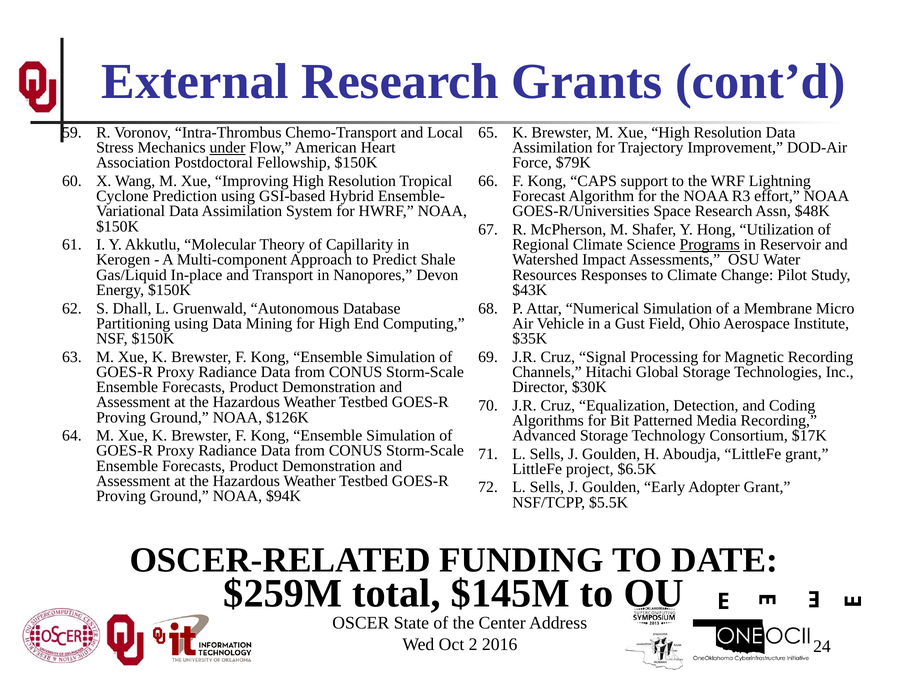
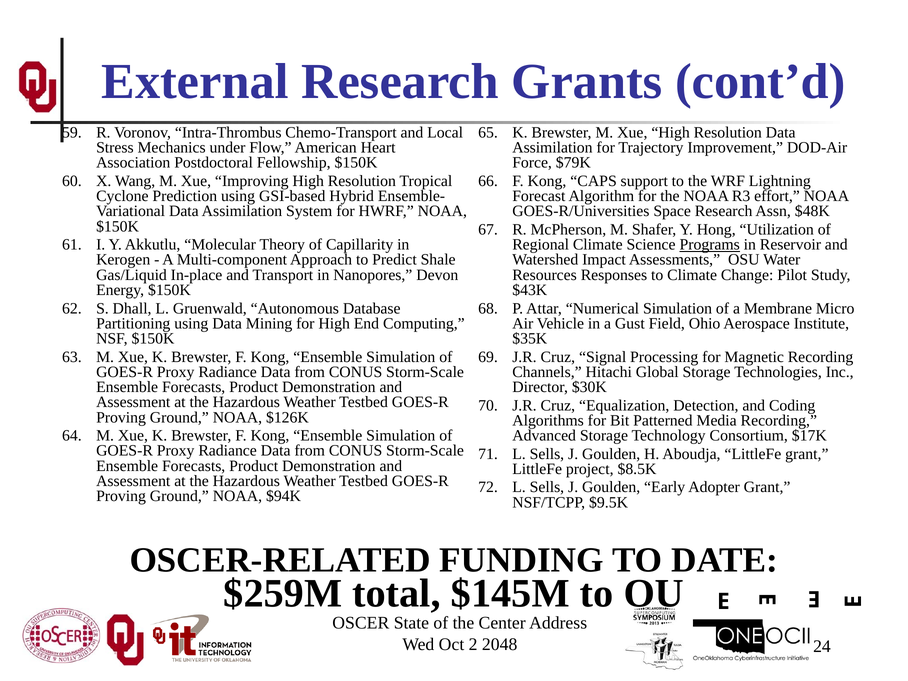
under underline: present -> none
$6.5K: $6.5K -> $8.5K
$5.5K: $5.5K -> $9.5K
2016: 2016 -> 2048
